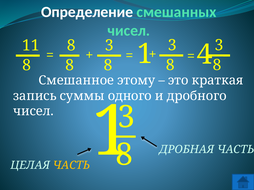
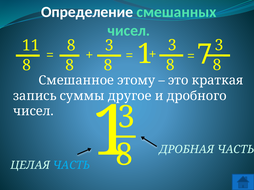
4: 4 -> 7
одного: одного -> другое
ЧАСТЬ at (71, 166) colour: yellow -> light blue
